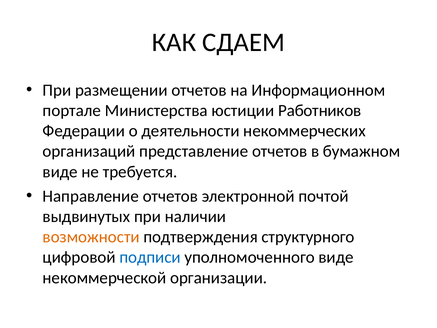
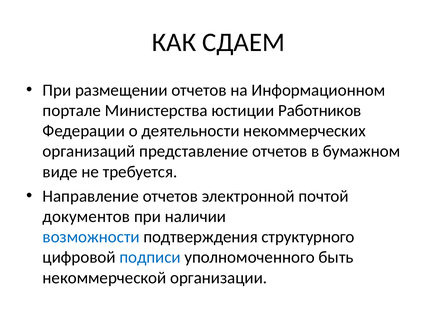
выдвинутых: выдвинутых -> документов
возможности colour: orange -> blue
уполномоченного виде: виде -> быть
